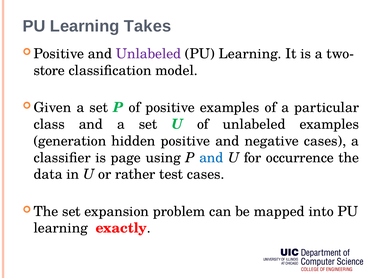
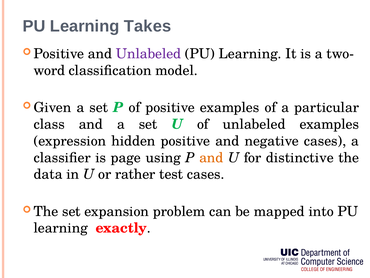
store: store -> word
generation: generation -> expression
and at (211, 157) colour: blue -> orange
occurrence: occurrence -> distinctive
